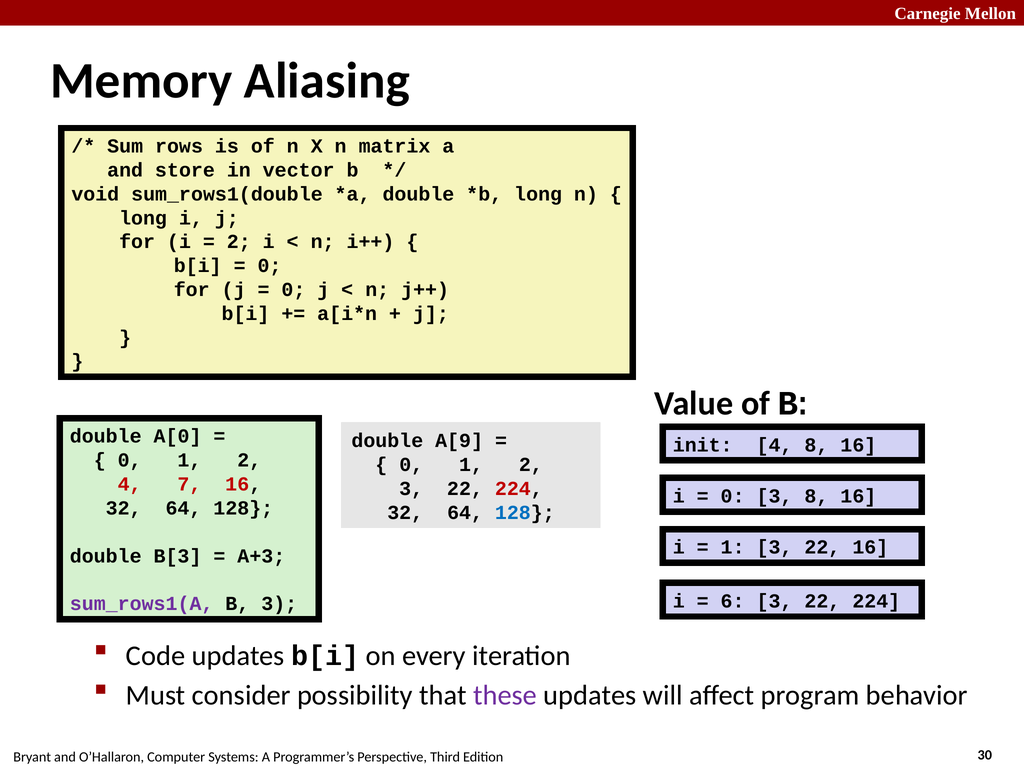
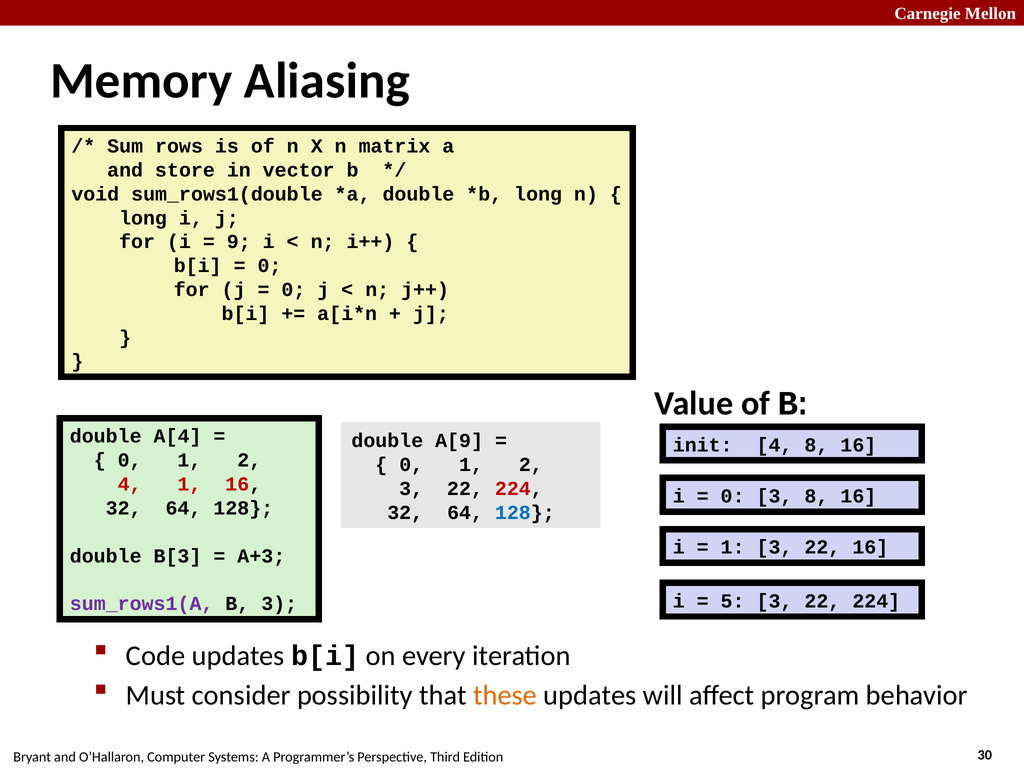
2 at (239, 242): 2 -> 9
A[0: A[0 -> A[4
4 7: 7 -> 1
6 at (733, 601): 6 -> 5
these colour: purple -> orange
